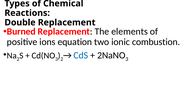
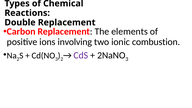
Burned: Burned -> Carbon
equation: equation -> involving
CdS colour: blue -> purple
